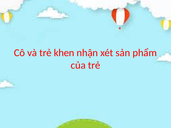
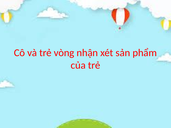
khen: khen -> vòng
